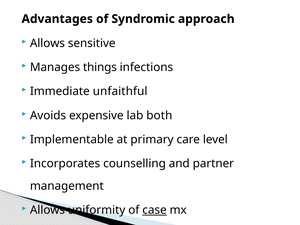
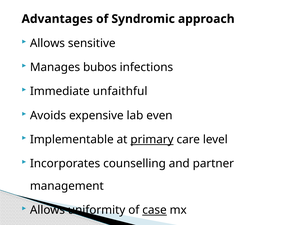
things: things -> bubos
both: both -> even
primary underline: none -> present
